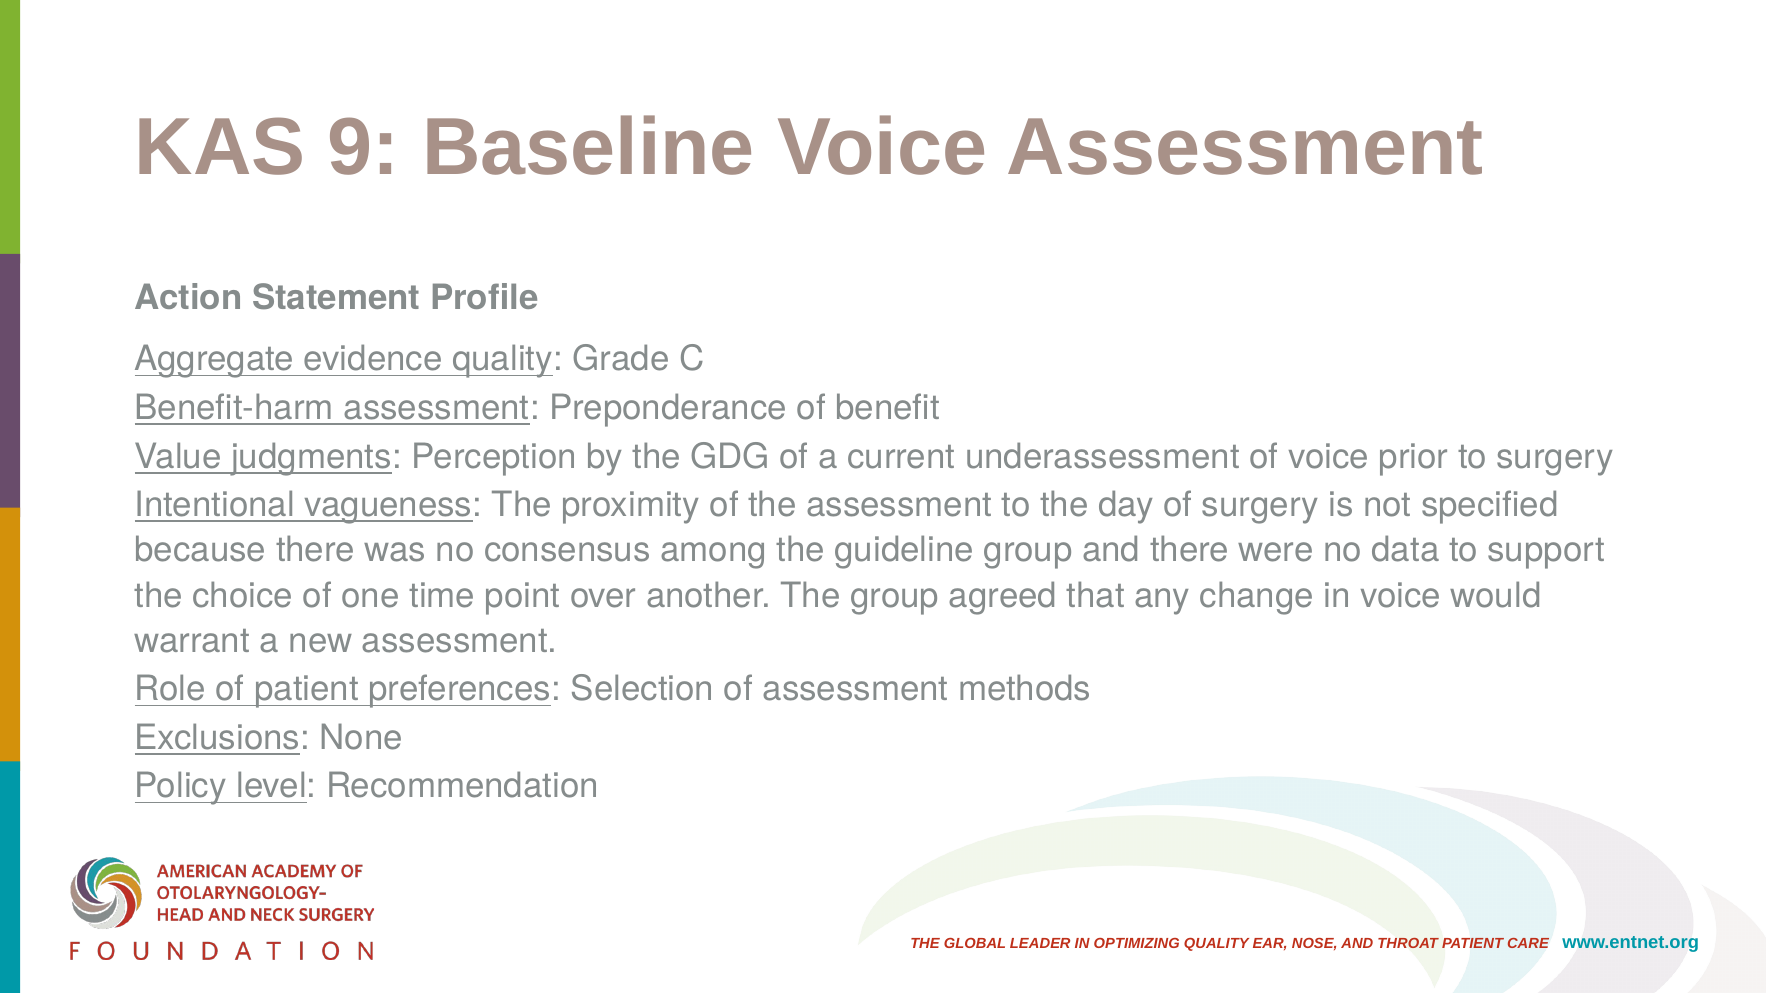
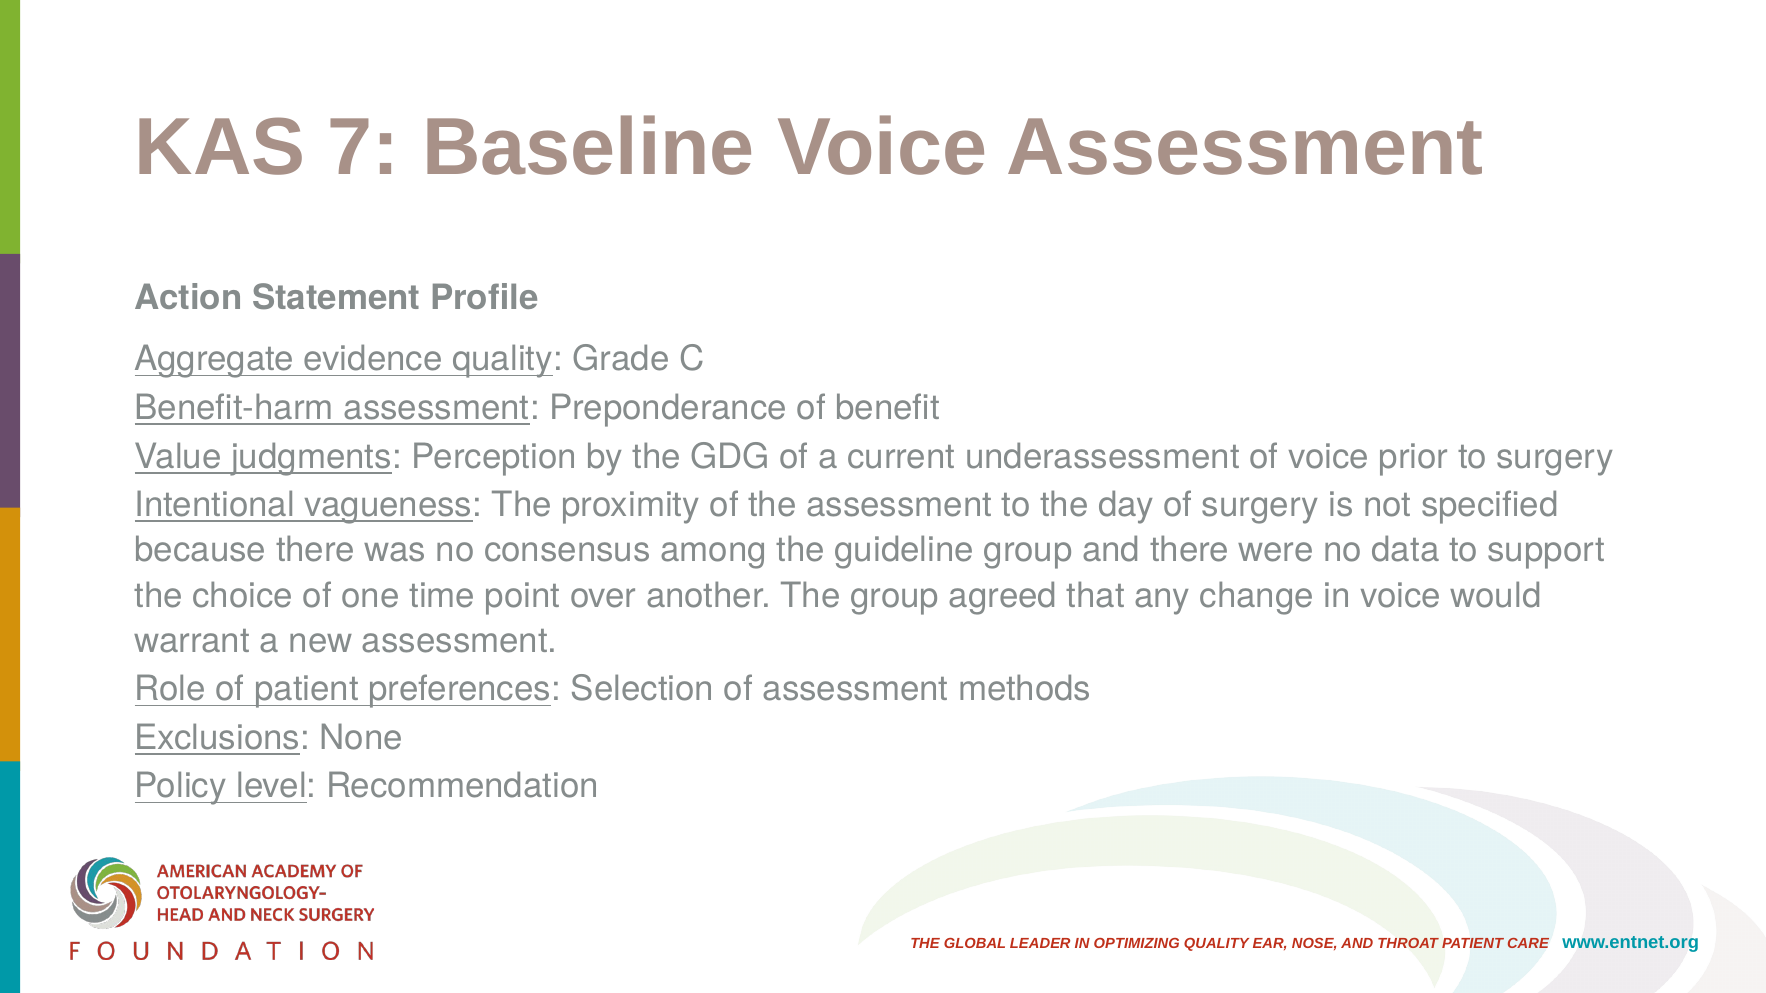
9: 9 -> 7
